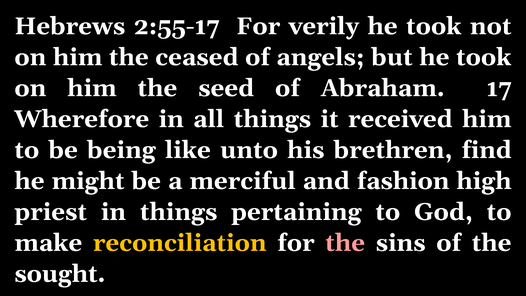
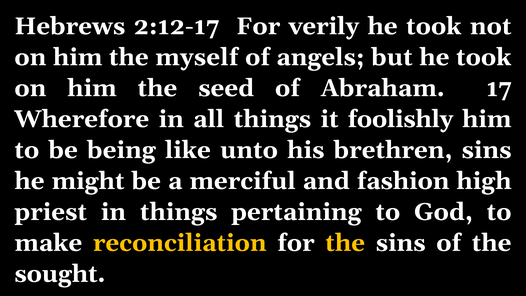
2:55-17: 2:55-17 -> 2:12-17
ceased: ceased -> myself
received: received -> foolishly
brethren find: find -> sins
the at (345, 243) colour: pink -> yellow
